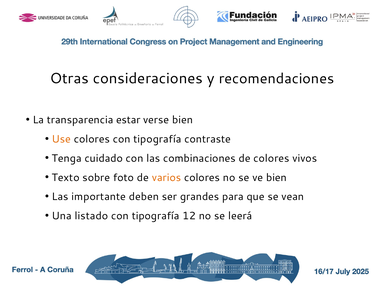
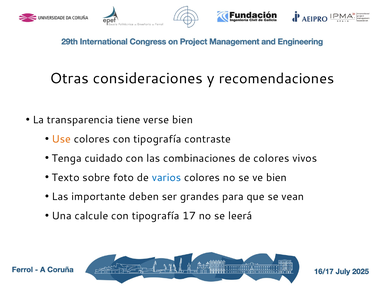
estar: estar -> tiene
varios colour: orange -> blue
listado: listado -> calcule
12: 12 -> 17
